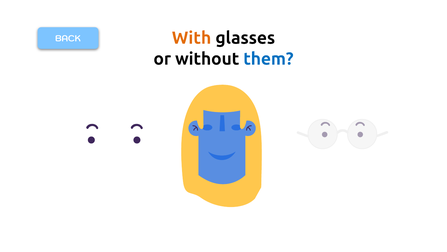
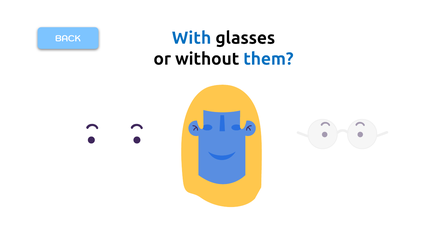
With colour: orange -> blue
